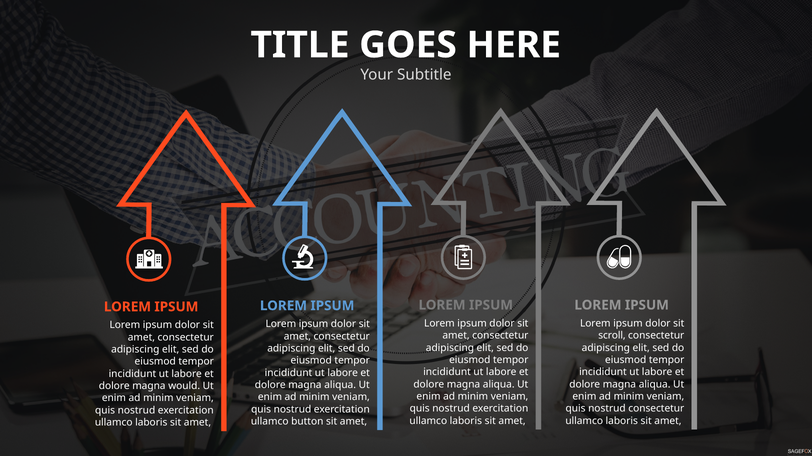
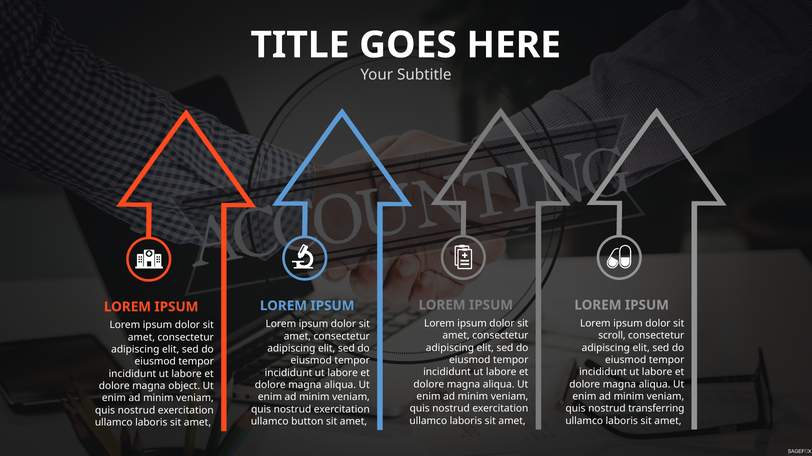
would: would -> object
nostrud consectetur: consectetur -> transferring
